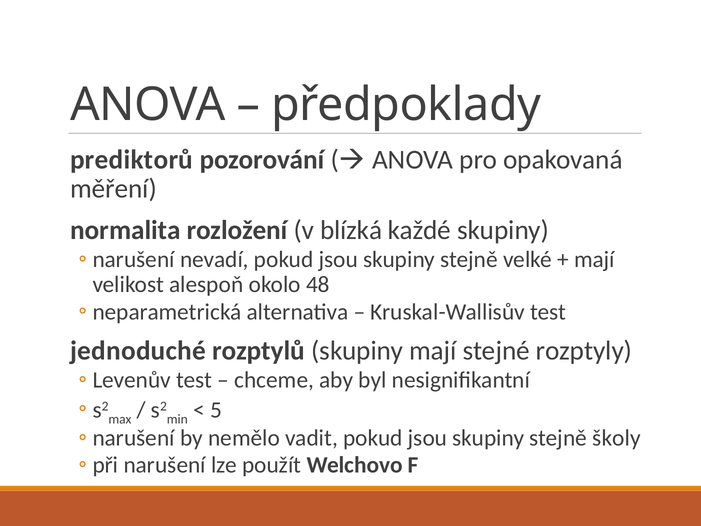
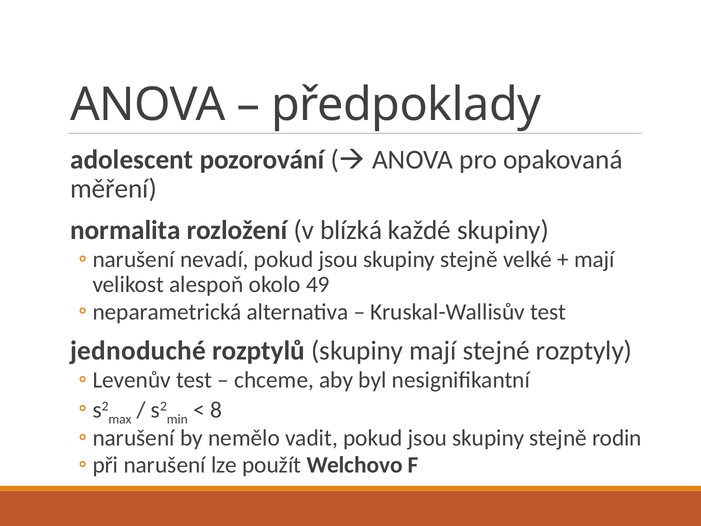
prediktorů: prediktorů -> adolescent
48: 48 -> 49
5: 5 -> 8
školy: školy -> rodin
